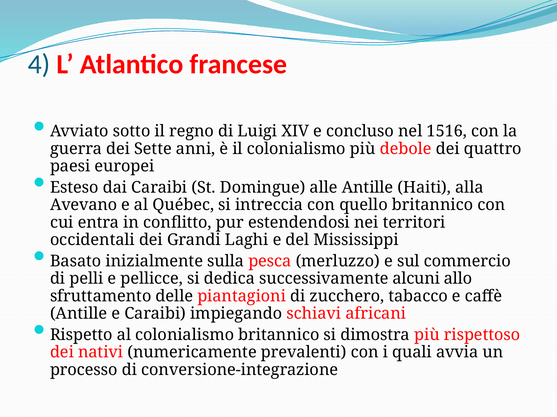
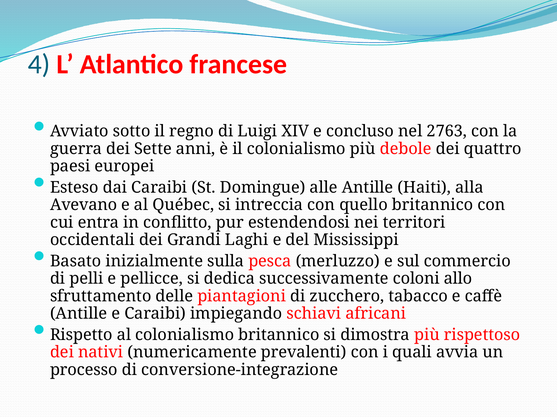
1516: 1516 -> 2763
alcuni: alcuni -> coloni
